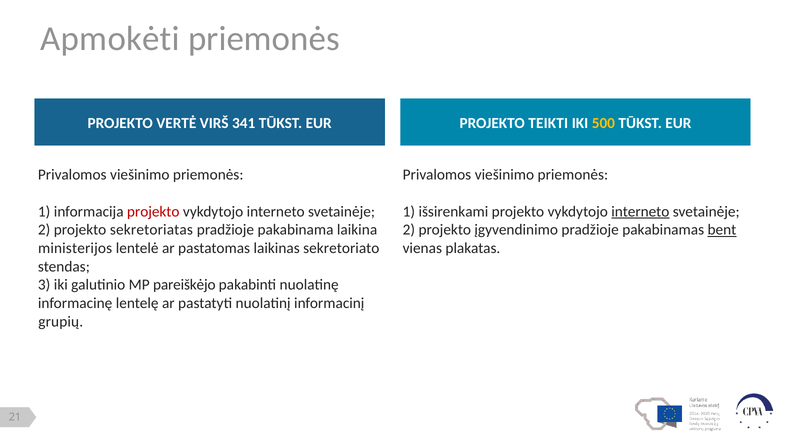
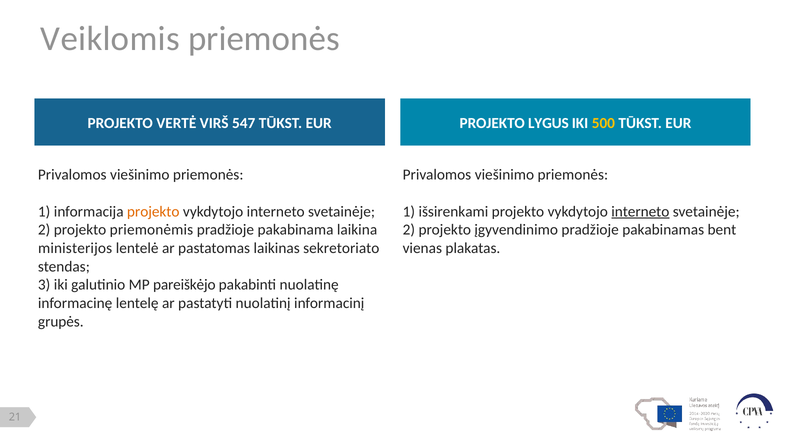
Apmokėti: Apmokėti -> Veiklomis
341: 341 -> 547
TEIKTI: TEIKTI -> LYGUS
projekto at (153, 212) colour: red -> orange
sekretoriatas: sekretoriatas -> priemonėmis
bent underline: present -> none
grupių: grupių -> grupės
